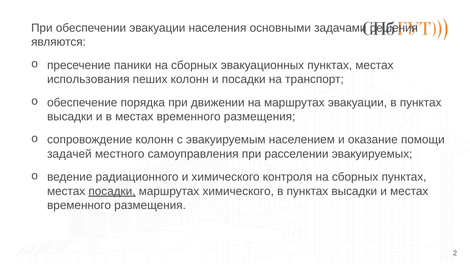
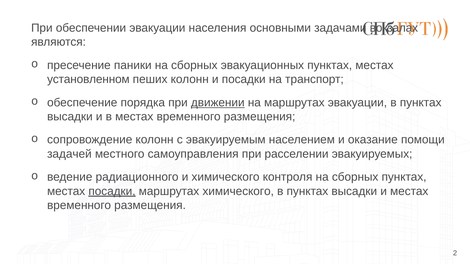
решения: решения -> вокзалах
использования: использования -> установленном
движении underline: none -> present
